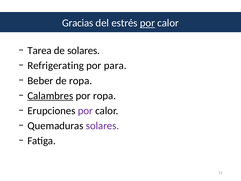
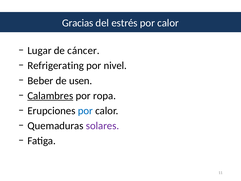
por at (147, 23) underline: present -> none
Tarea: Tarea -> Lugar
de solares: solares -> cáncer
para: para -> nivel
de ropa: ropa -> usen
por at (85, 111) colour: purple -> blue
